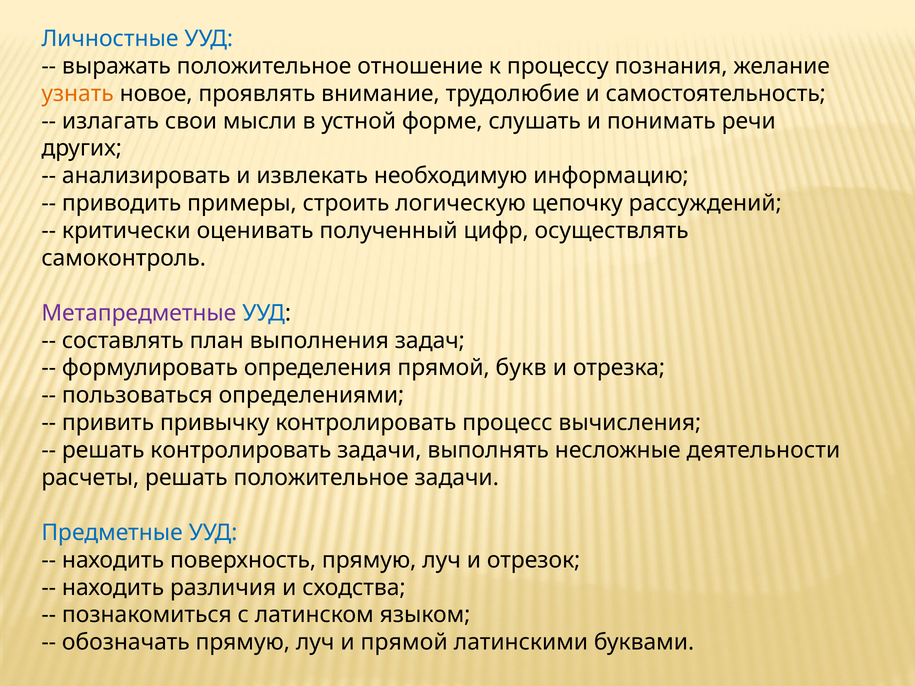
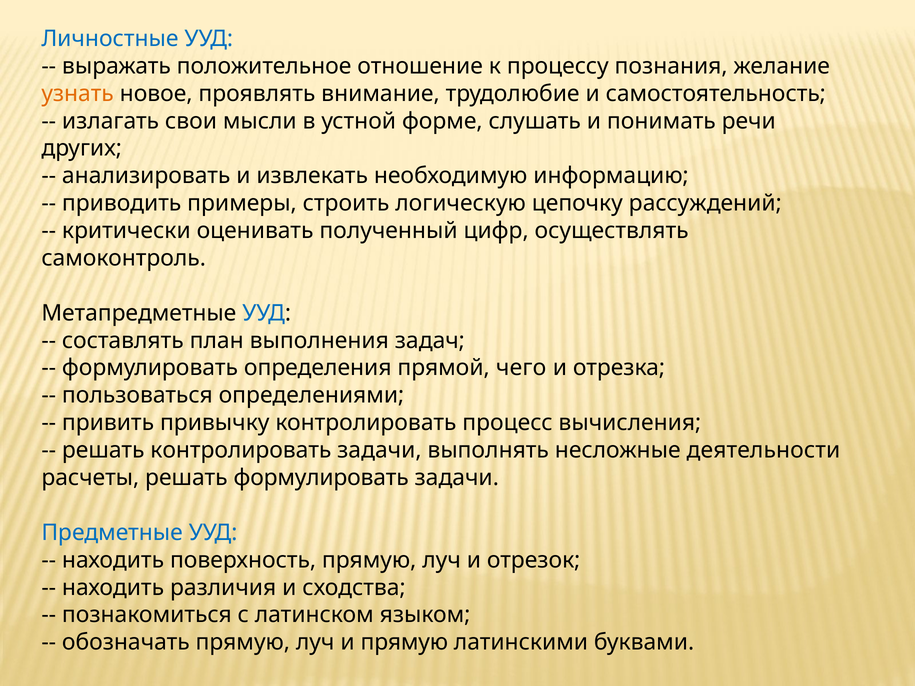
Метапредметные colour: purple -> black
букв: букв -> чего
решать положительное: положительное -> формулировать
и прямой: прямой -> прямую
